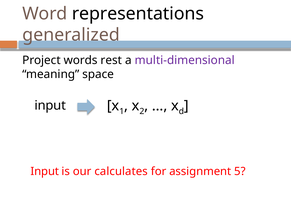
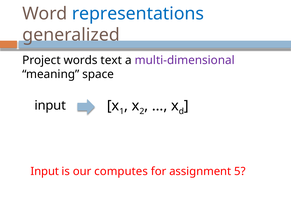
representations colour: black -> blue
rest: rest -> text
calculates: calculates -> computes
